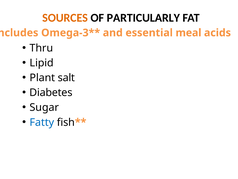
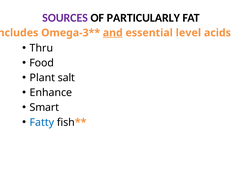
SOURCES colour: orange -> purple
and underline: none -> present
meal: meal -> level
Lipid: Lipid -> Food
Diabetes: Diabetes -> Enhance
Sugar: Sugar -> Smart
